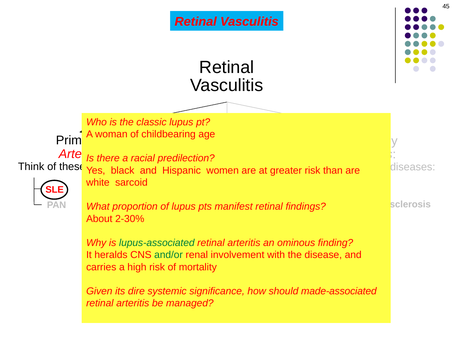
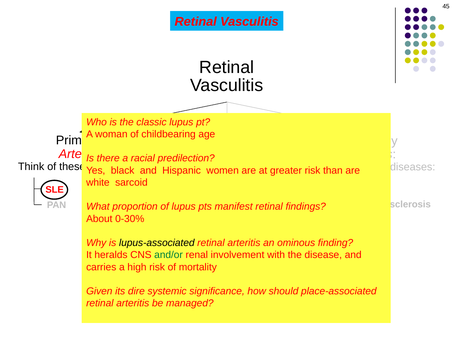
2-30%: 2-30% -> 0-30%
lupus-associated colour: green -> black
made-associated: made-associated -> place-associated
